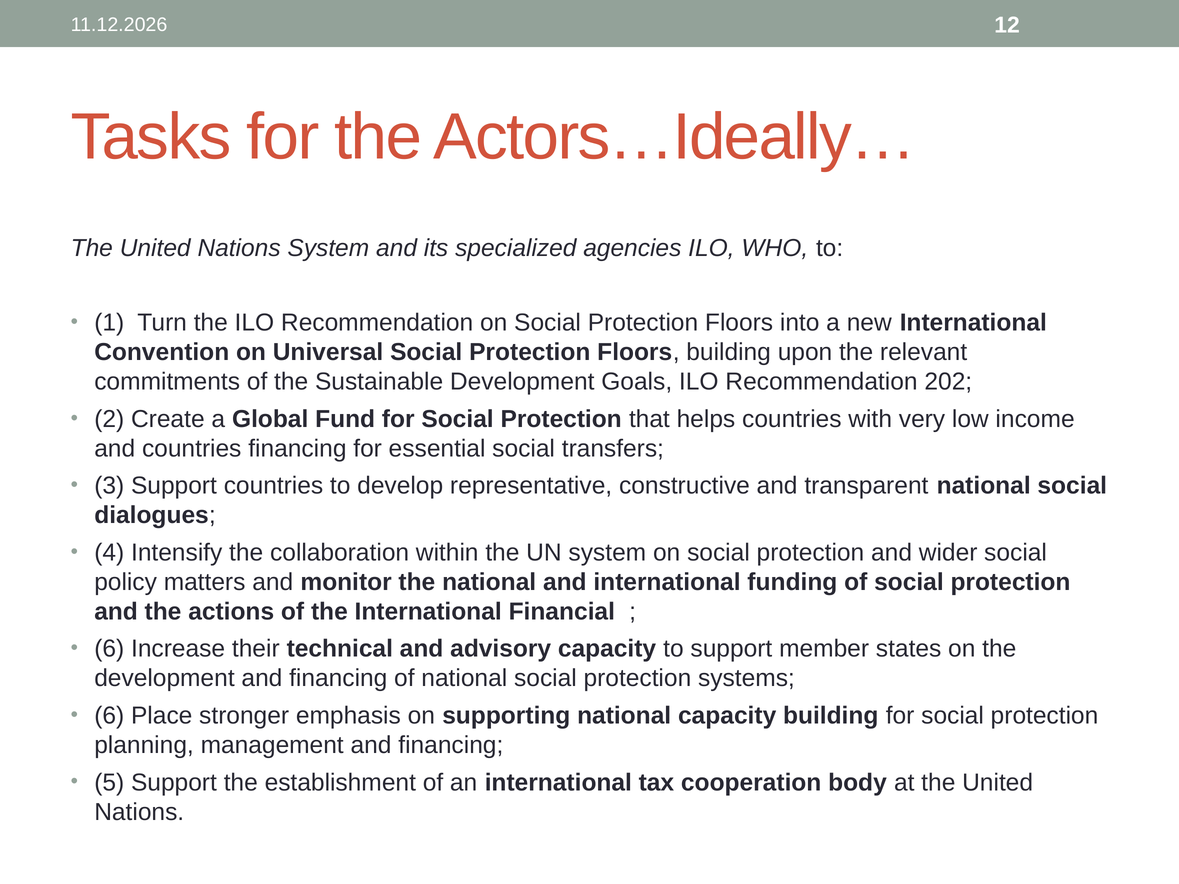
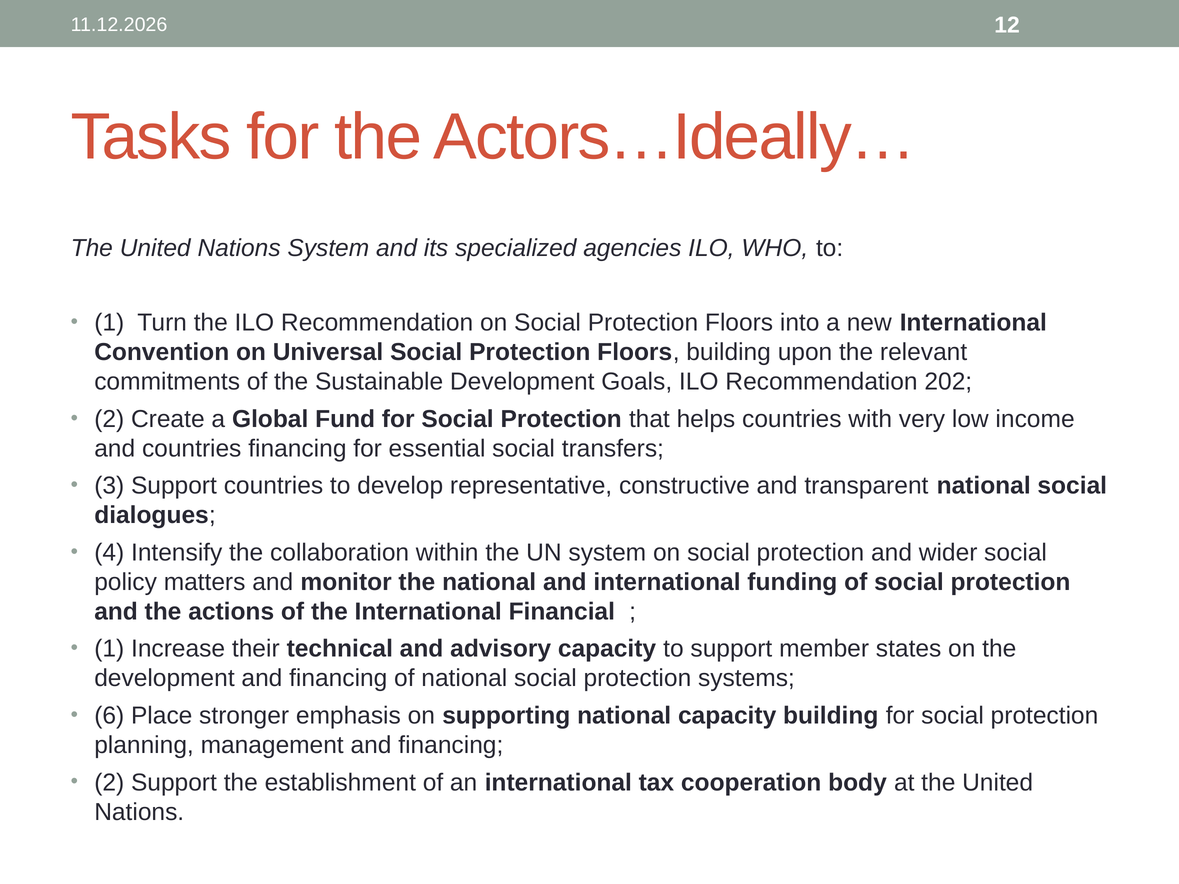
6 at (109, 649): 6 -> 1
5 at (109, 783): 5 -> 2
